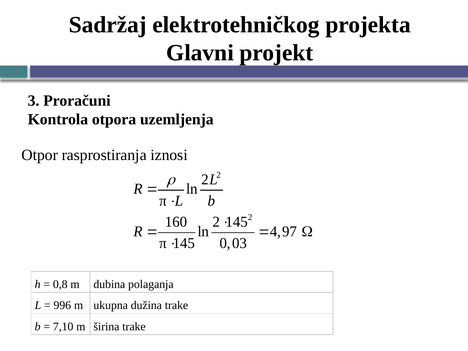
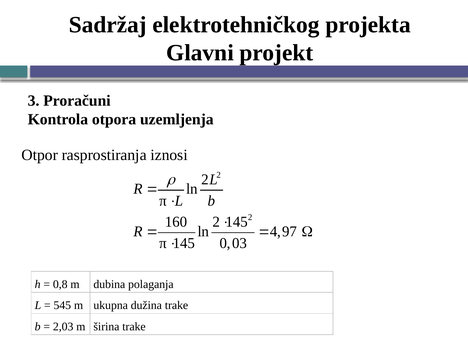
996: 996 -> 545
7,10: 7,10 -> 2,03
